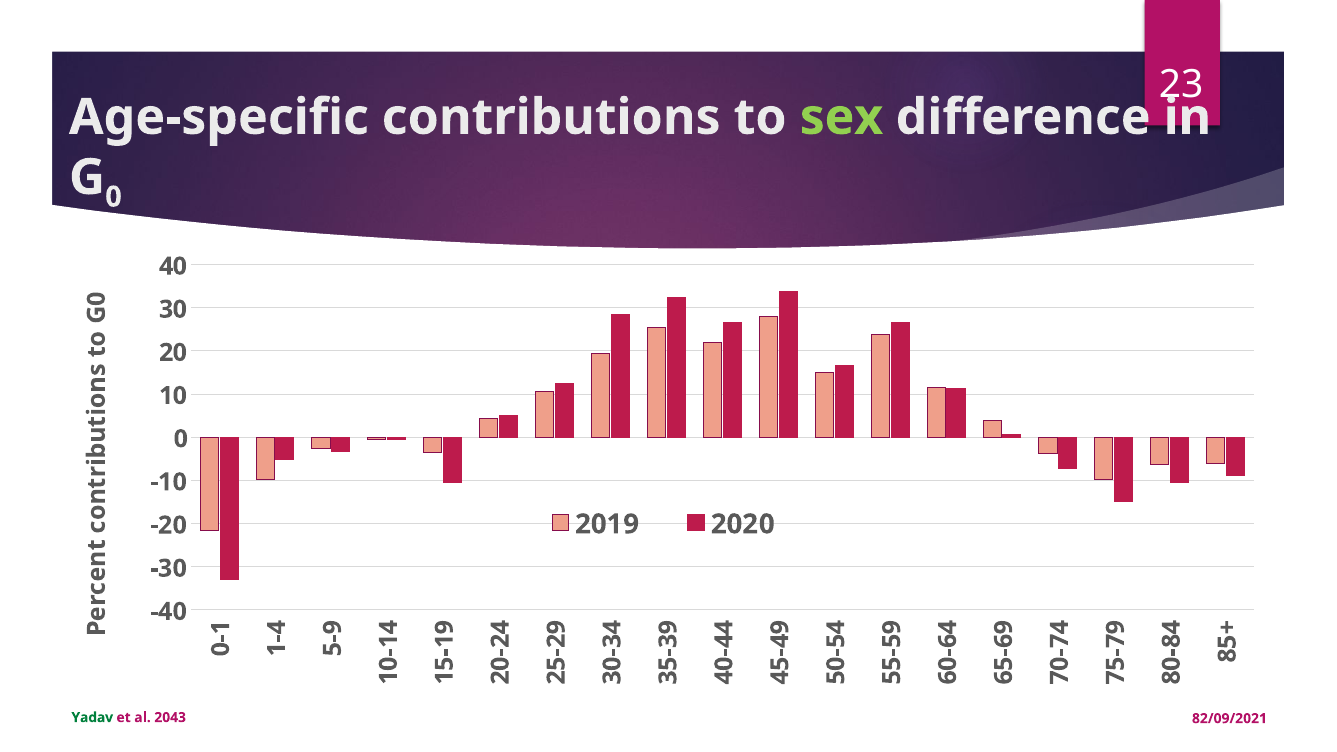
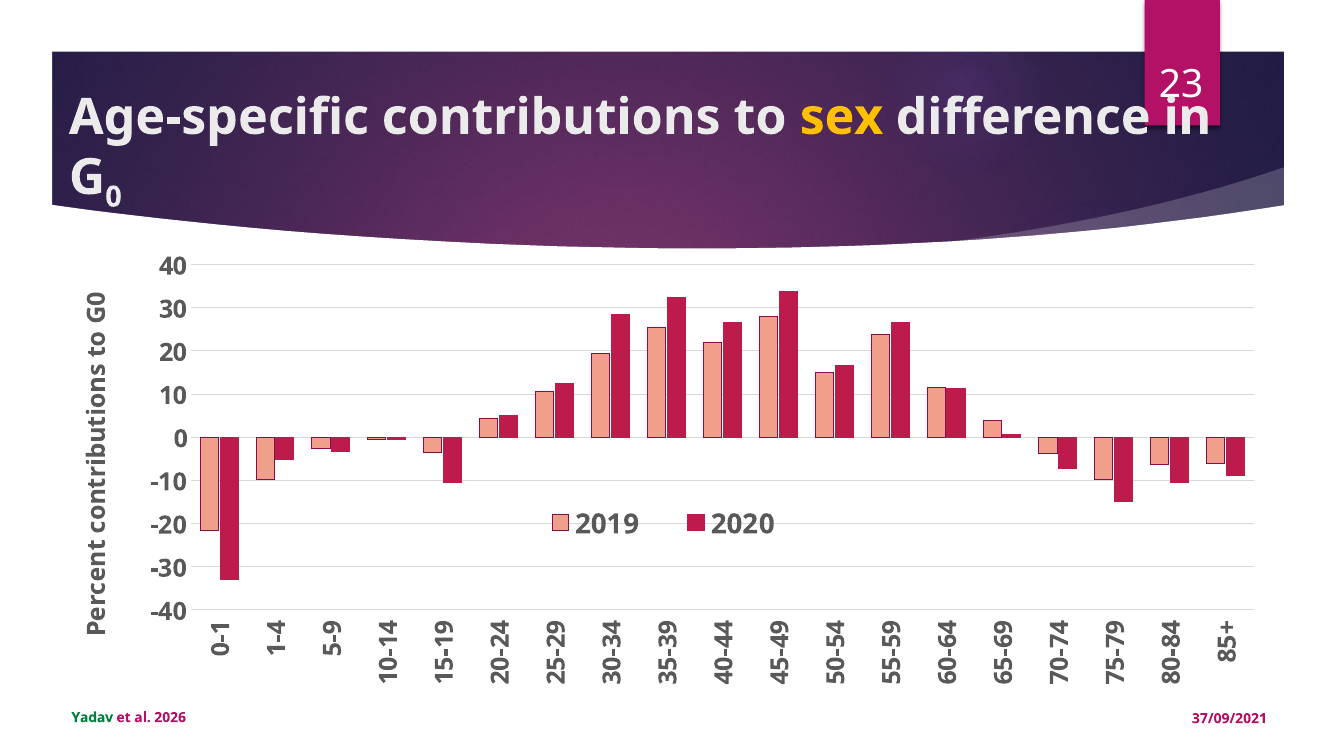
sex colour: light green -> yellow
2043: 2043 -> 2026
82/09/2021: 82/09/2021 -> 37/09/2021
